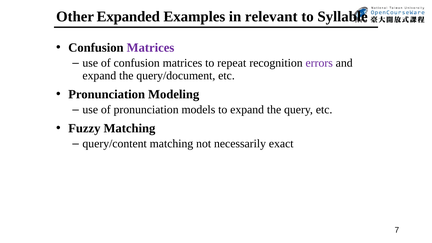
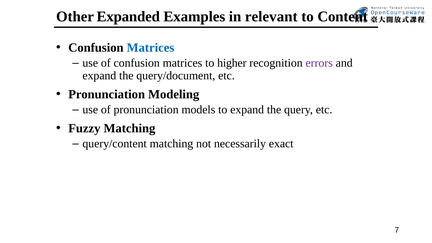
Syllable: Syllable -> Content
Matrices at (150, 48) colour: purple -> blue
repeat: repeat -> higher
